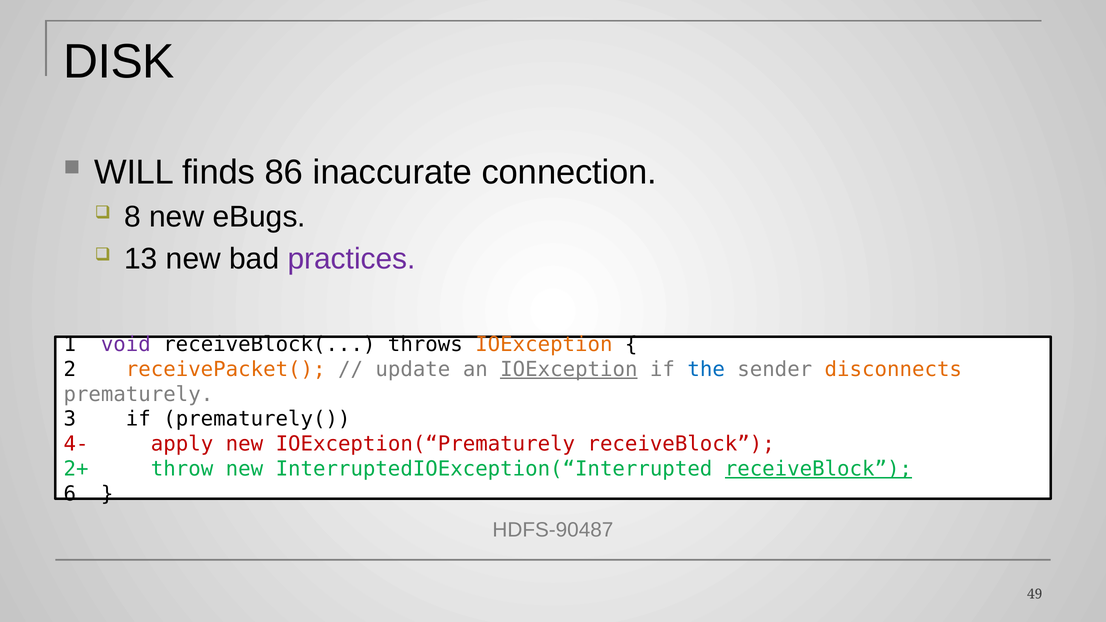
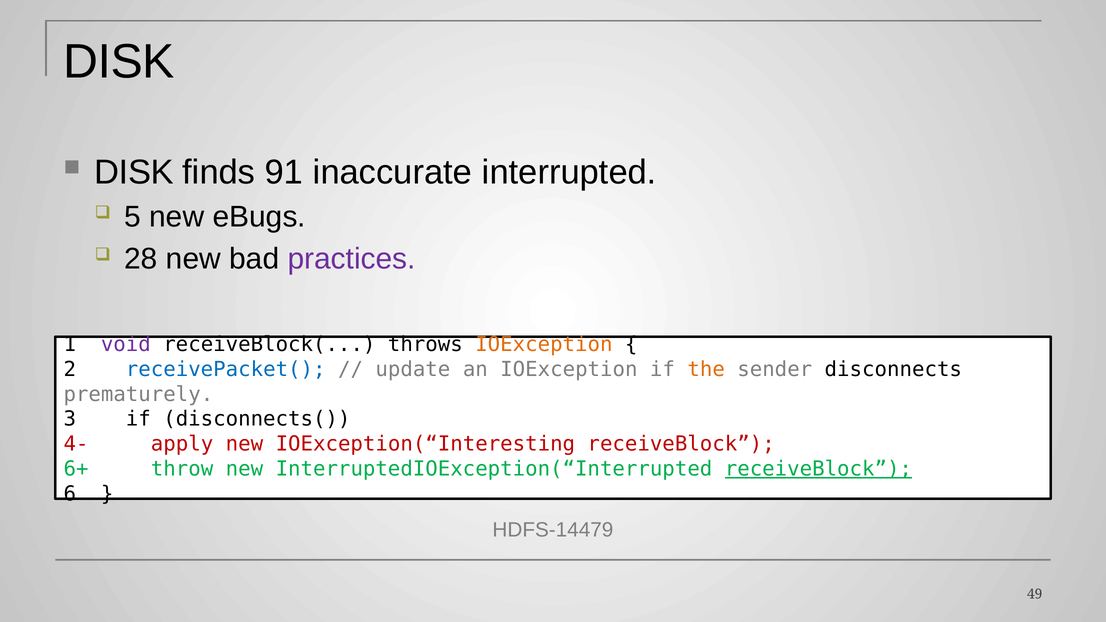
WILL at (134, 172): WILL -> DISK
86: 86 -> 91
connection: connection -> interrupted
8: 8 -> 5
13: 13 -> 28
receivePacket( colour: orange -> blue
IOException at (569, 369) underline: present -> none
the colour: blue -> orange
disconnects colour: orange -> black
prematurely(: prematurely( -> disconnects(
IOException(“Prematurely: IOException(“Prematurely -> IOException(“Interesting
2+: 2+ -> 6+
HDFS-90487: HDFS-90487 -> HDFS-14479
